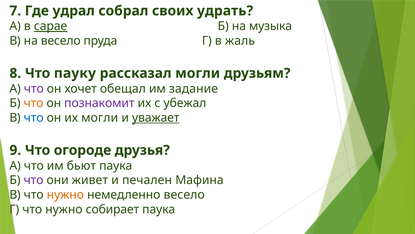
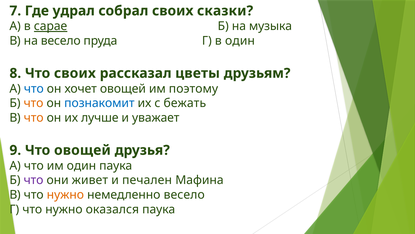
удрать: удрать -> сказки
в жаль: жаль -> один
Что пауку: пауку -> своих
рассказал могли: могли -> цветы
что at (34, 89) colour: purple -> blue
хочет обещал: обещал -> овощей
задание: задание -> поэтому
познакомит colour: purple -> blue
убежал: убежал -> бежать
что at (34, 118) colour: blue -> orange
их могли: могли -> лучше
уважает underline: present -> none
Что огороде: огороде -> овощей
им бьют: бьют -> один
собирает: собирает -> оказался
